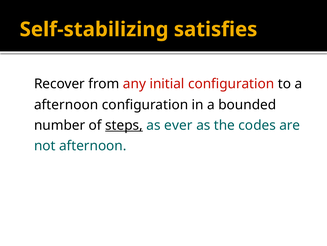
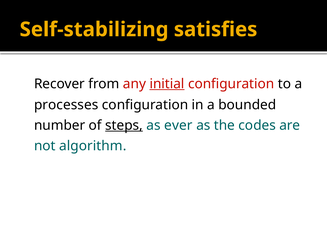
initial underline: none -> present
afternoon at (66, 104): afternoon -> processes
not afternoon: afternoon -> algorithm
